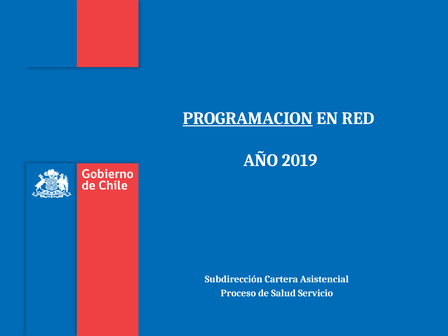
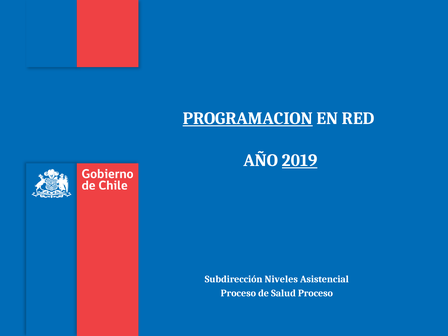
2019 underline: none -> present
Cartera: Cartera -> Niveles
Salud Servicio: Servicio -> Proceso
